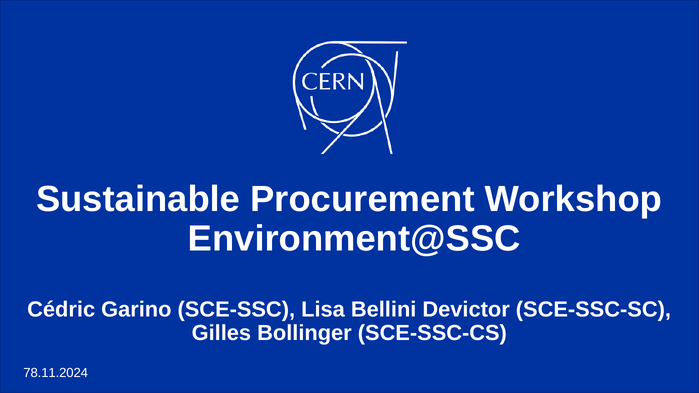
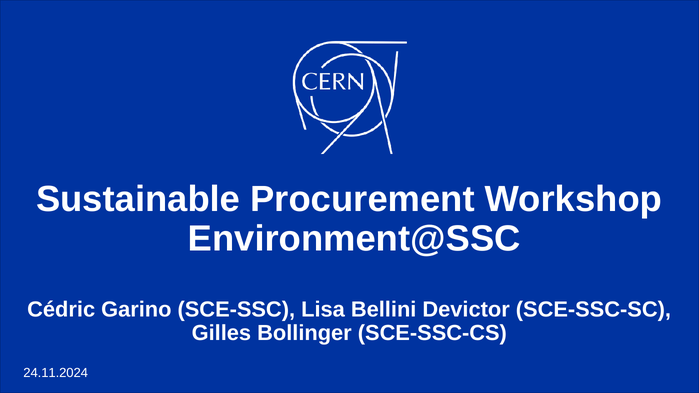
78.11.2024: 78.11.2024 -> 24.11.2024
